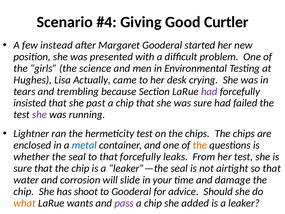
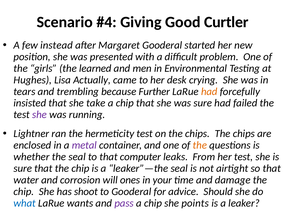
science: science -> learned
Section: Section -> Further
had at (209, 91) colour: purple -> orange
past: past -> take
metal colour: blue -> purple
that forcefully: forcefully -> computer
slide: slide -> ones
what colour: orange -> blue
added: added -> points
